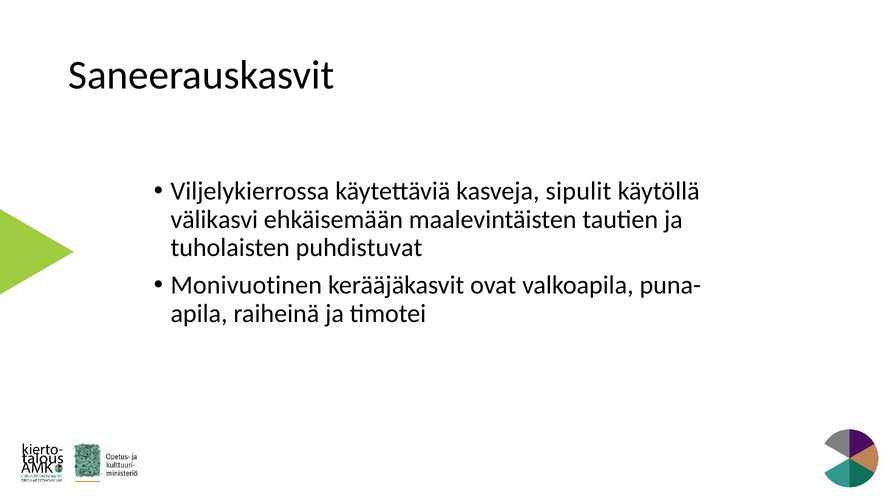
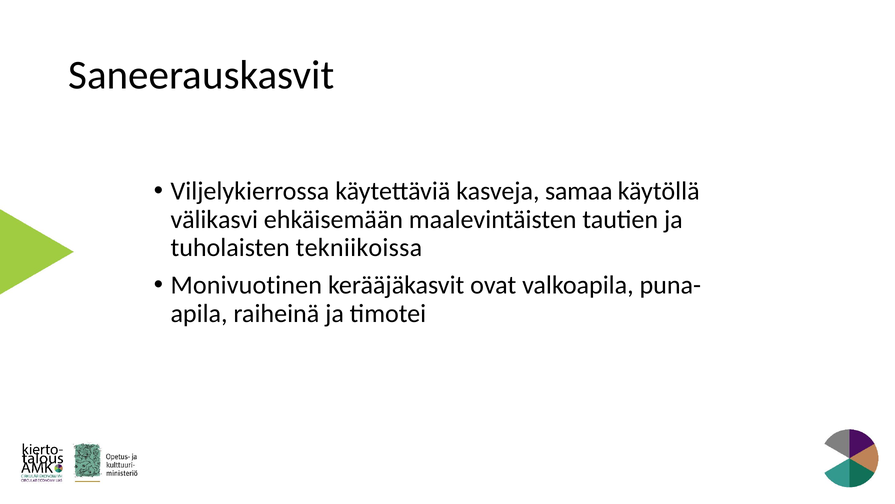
sipulit: sipulit -> samaa
puhdistuvat: puhdistuvat -> tekniikoissa
